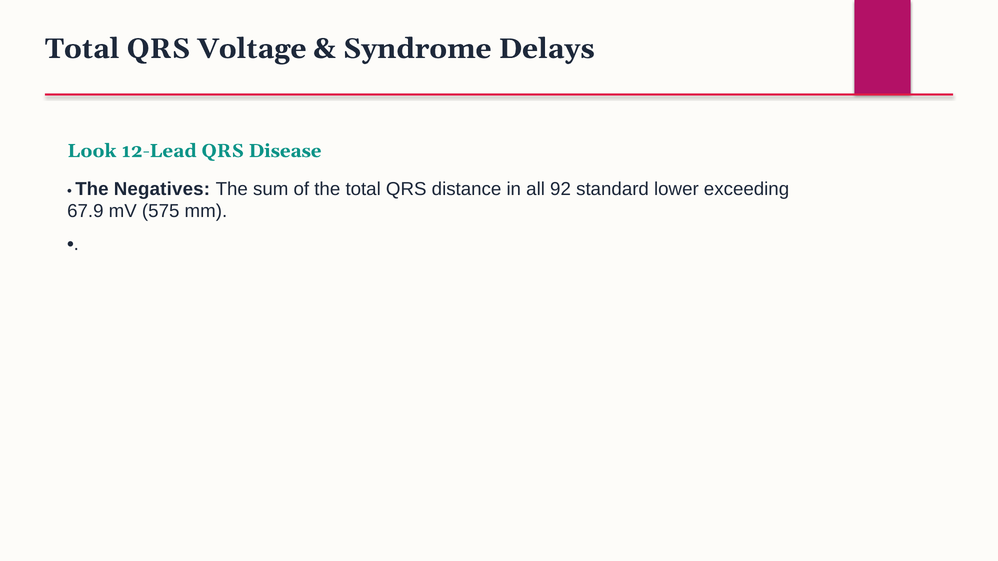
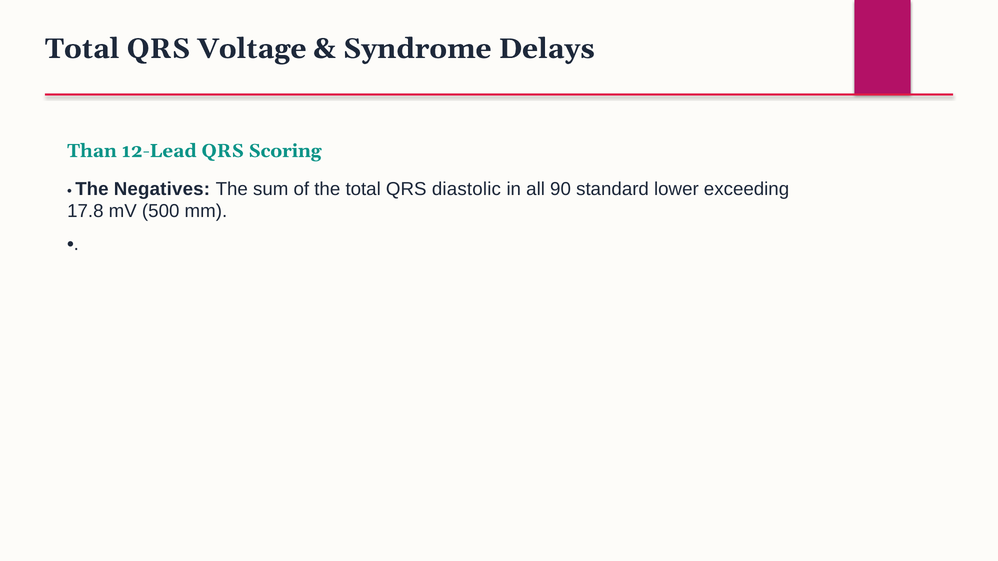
Look: Look -> Than
Disease: Disease -> Scoring
distance: distance -> diastolic
92: 92 -> 90
67.9: 67.9 -> 17.8
575: 575 -> 500
